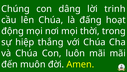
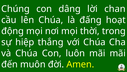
trinh: trinh -> chan
